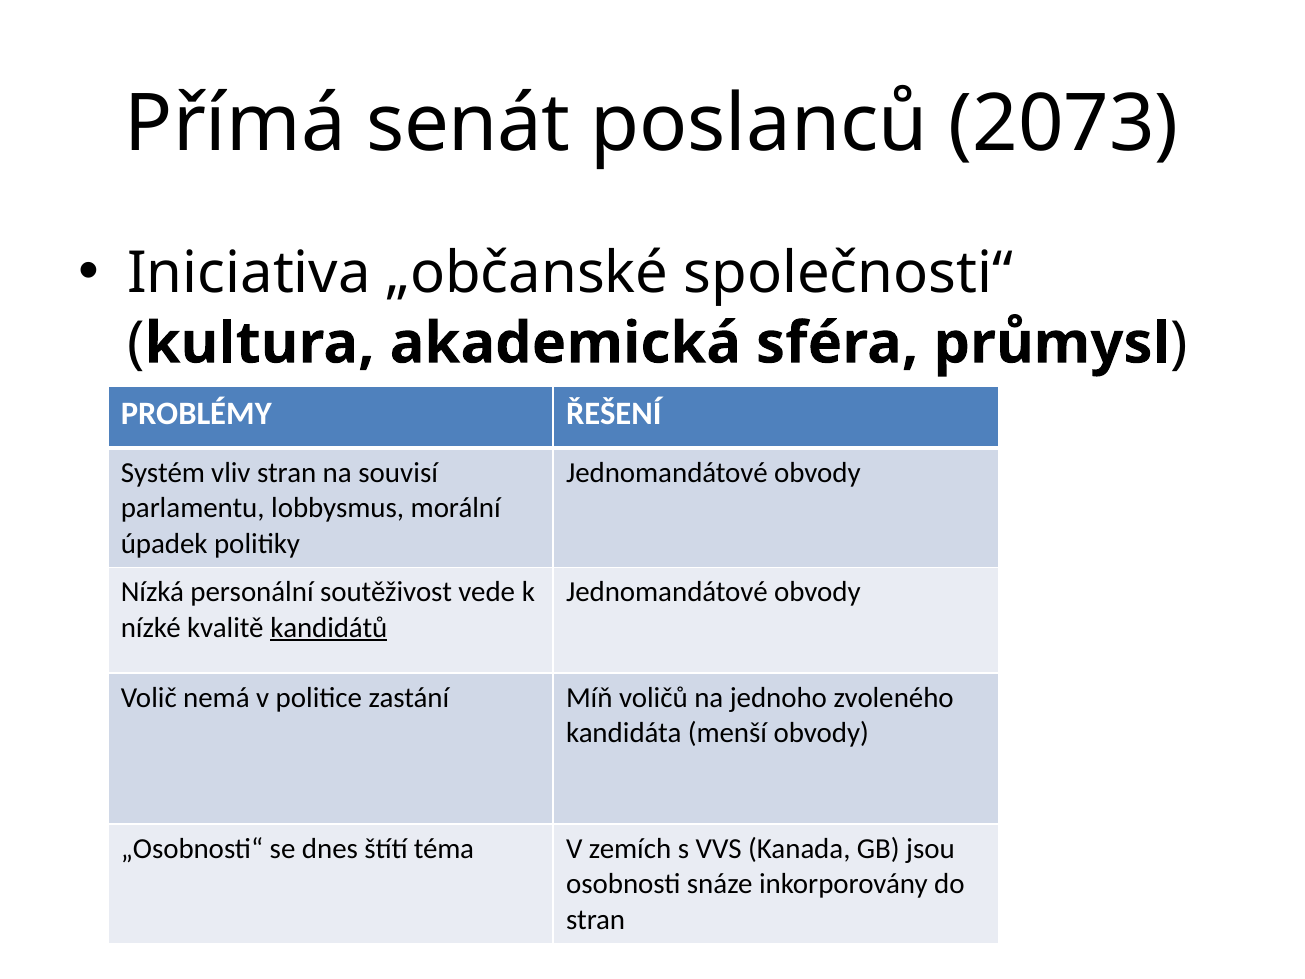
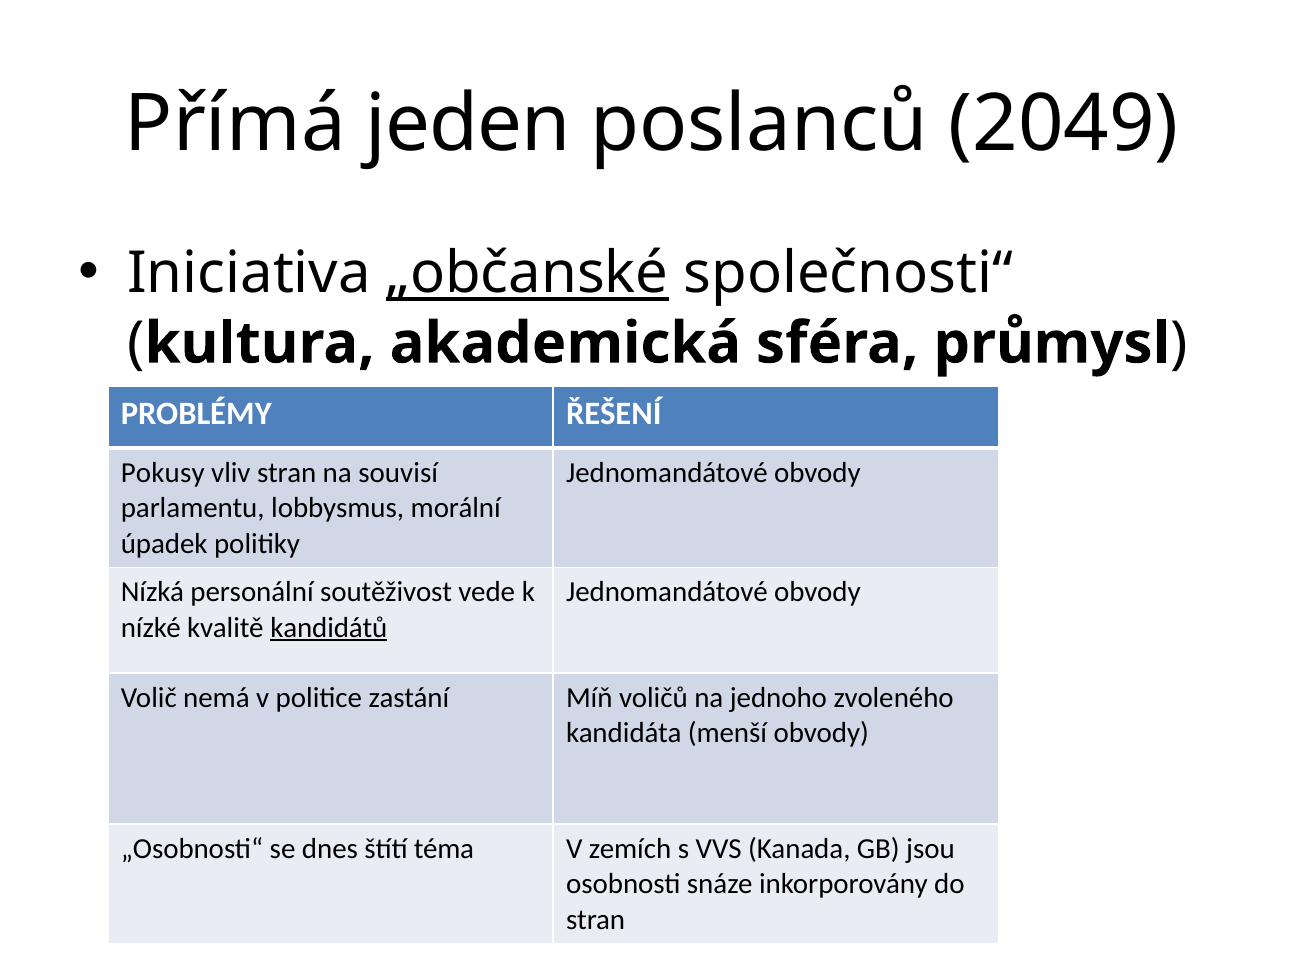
senát: senát -> jeden
2073: 2073 -> 2049
„občanské underline: none -> present
Systém: Systém -> Pokusy
